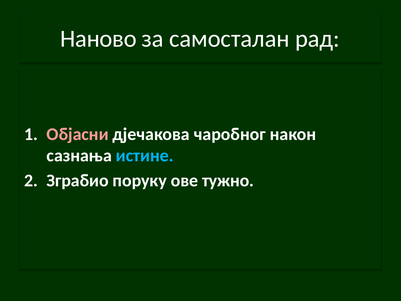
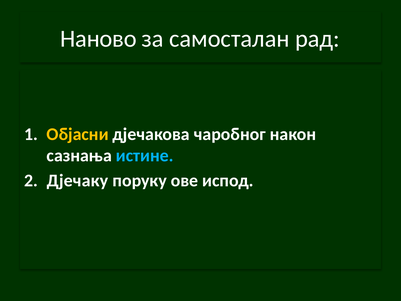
Објасни colour: pink -> yellow
Зграбио: Зграбио -> Дјечаку
тужно: тужно -> испод
